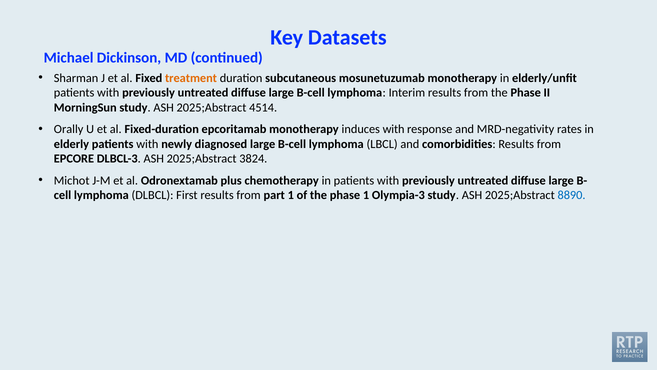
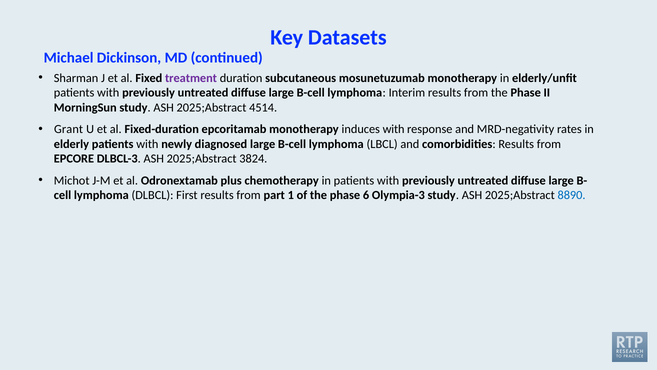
treatment colour: orange -> purple
Orally: Orally -> Grant
phase 1: 1 -> 6
